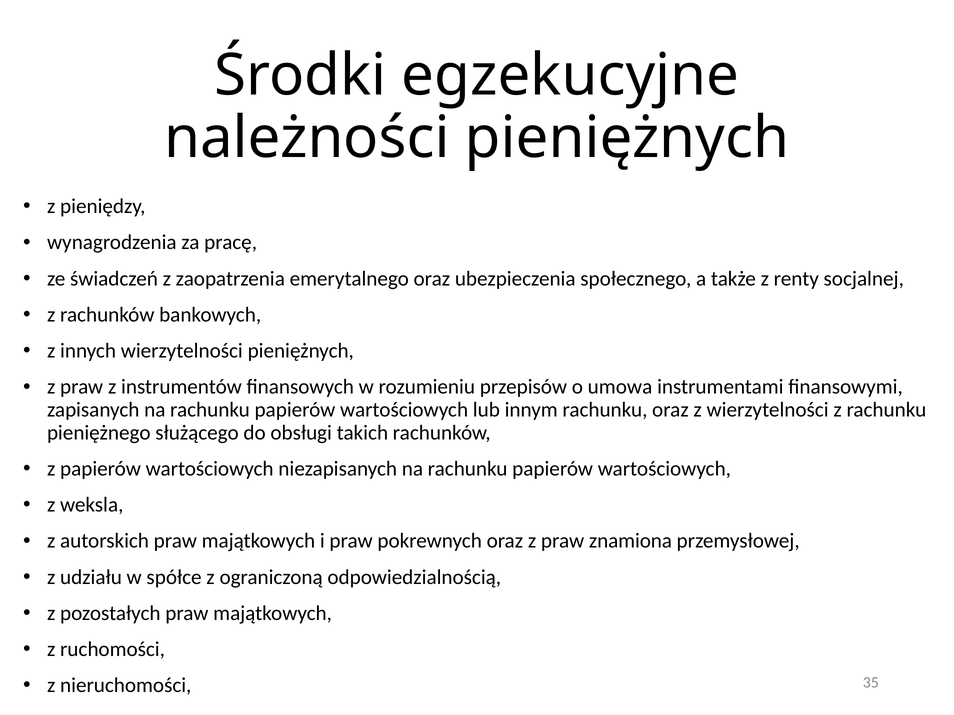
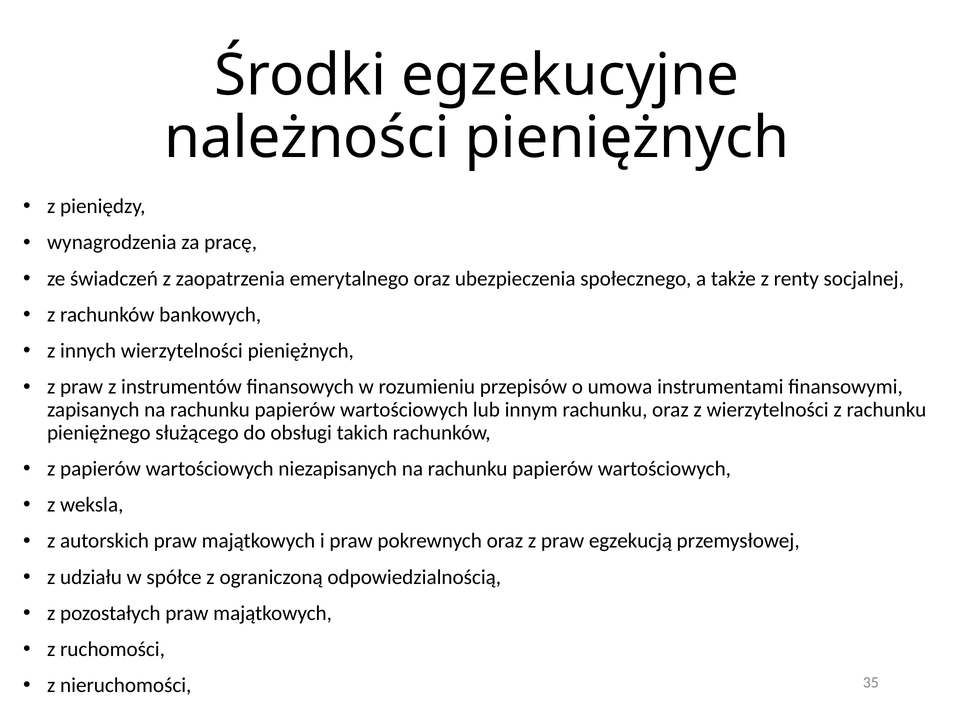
znamiona: znamiona -> egzekucją
